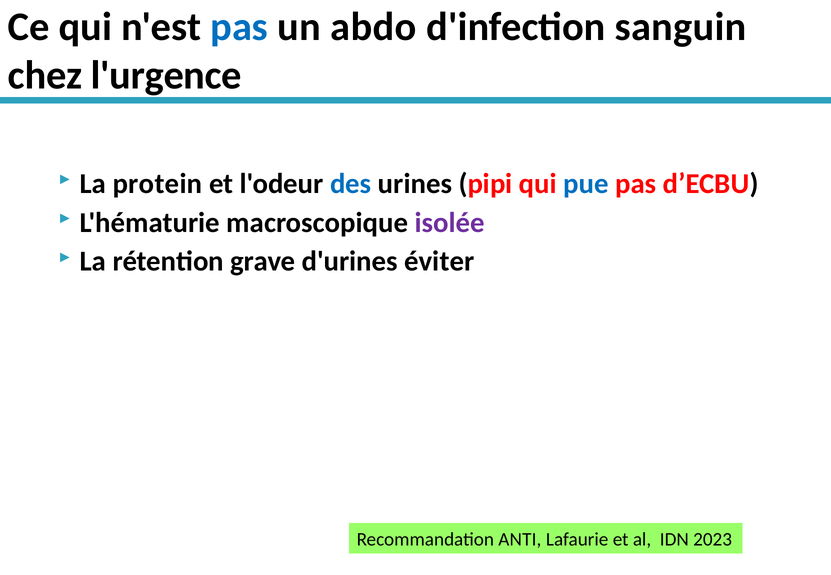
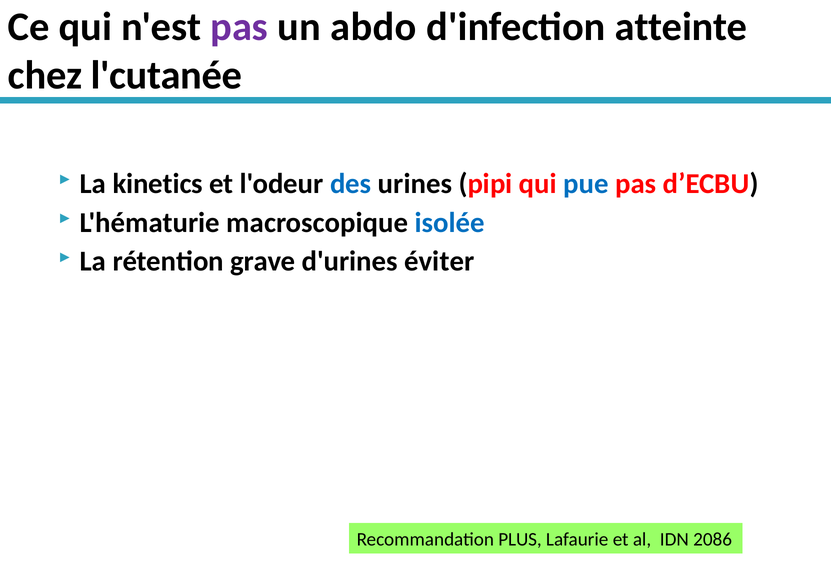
pas at (239, 27) colour: blue -> purple
sanguin: sanguin -> atteinte
l'urgence: l'urgence -> l'cutanée
protein: protein -> kinetics
isolée colour: purple -> blue
ANTI: ANTI -> PLUS
2023: 2023 -> 2086
